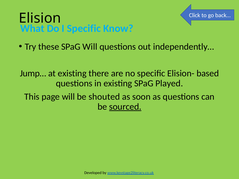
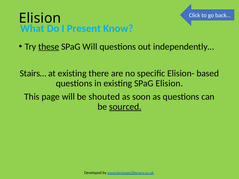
I Specific: Specific -> Present
these underline: none -> present
Jump…: Jump… -> Stairs…
SPaG Played: Played -> Elision
